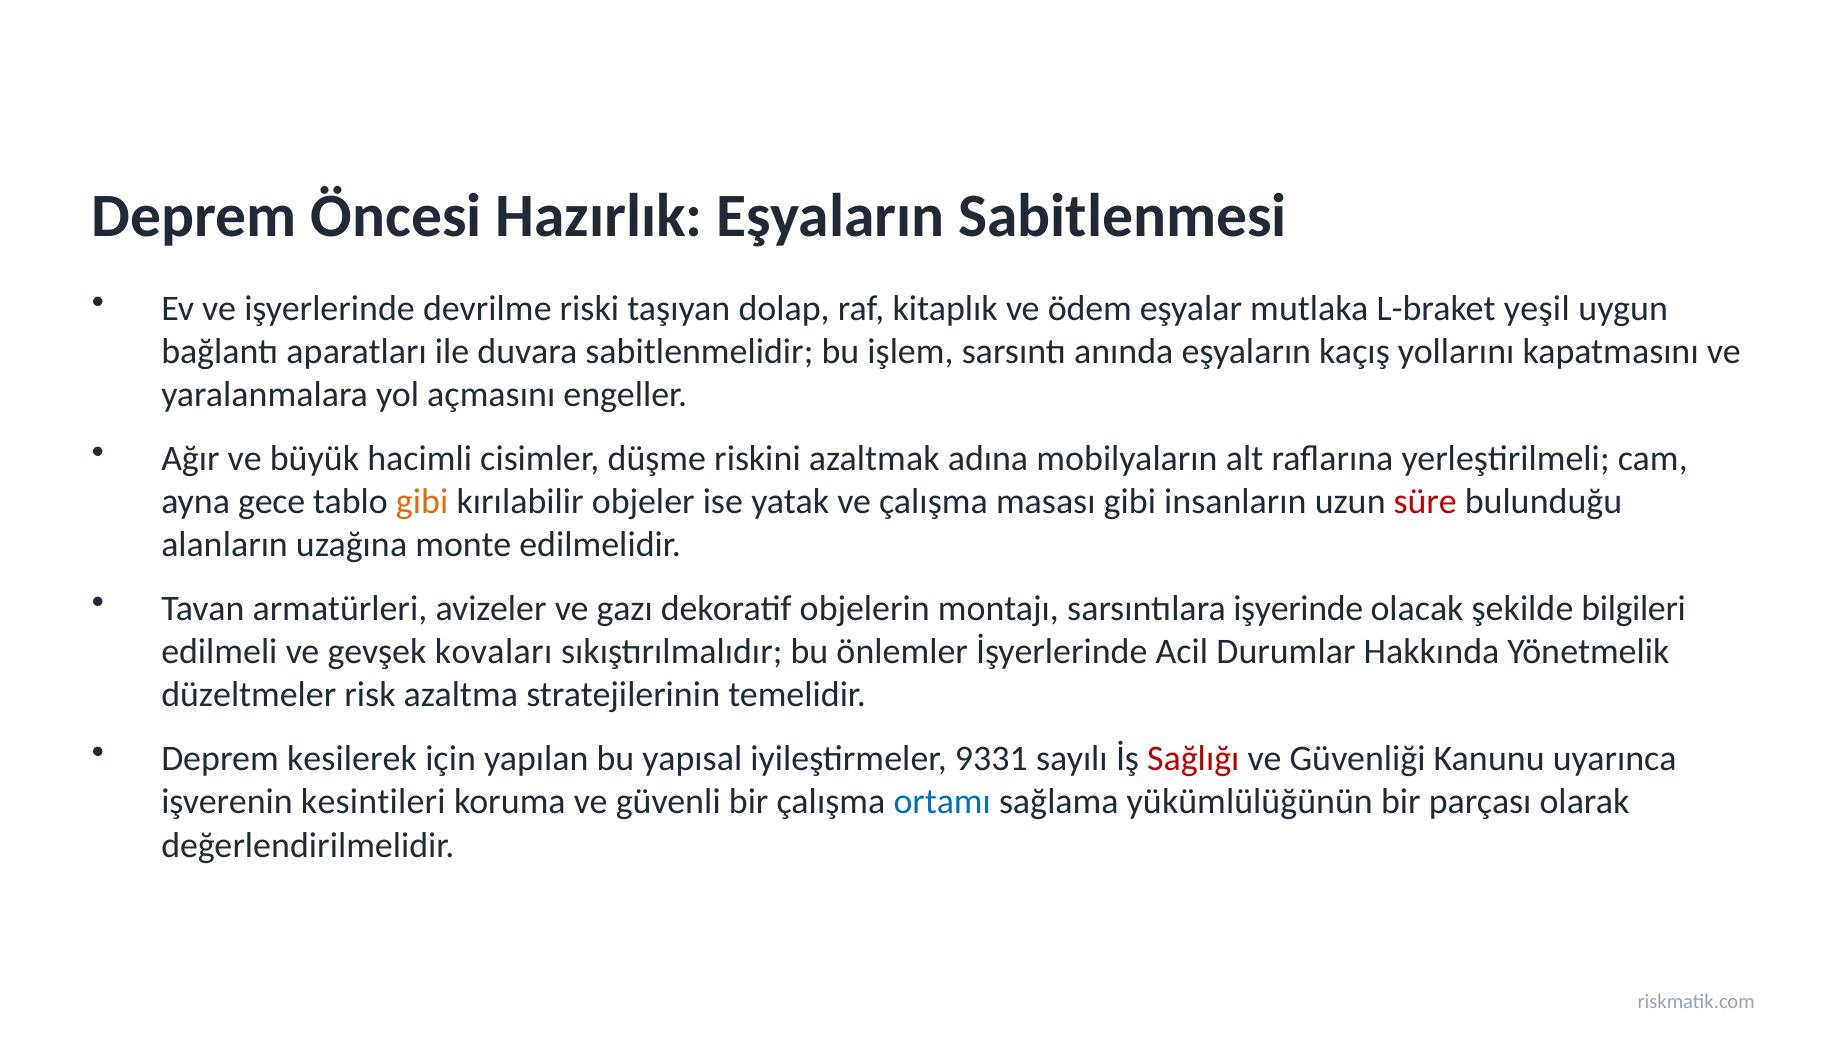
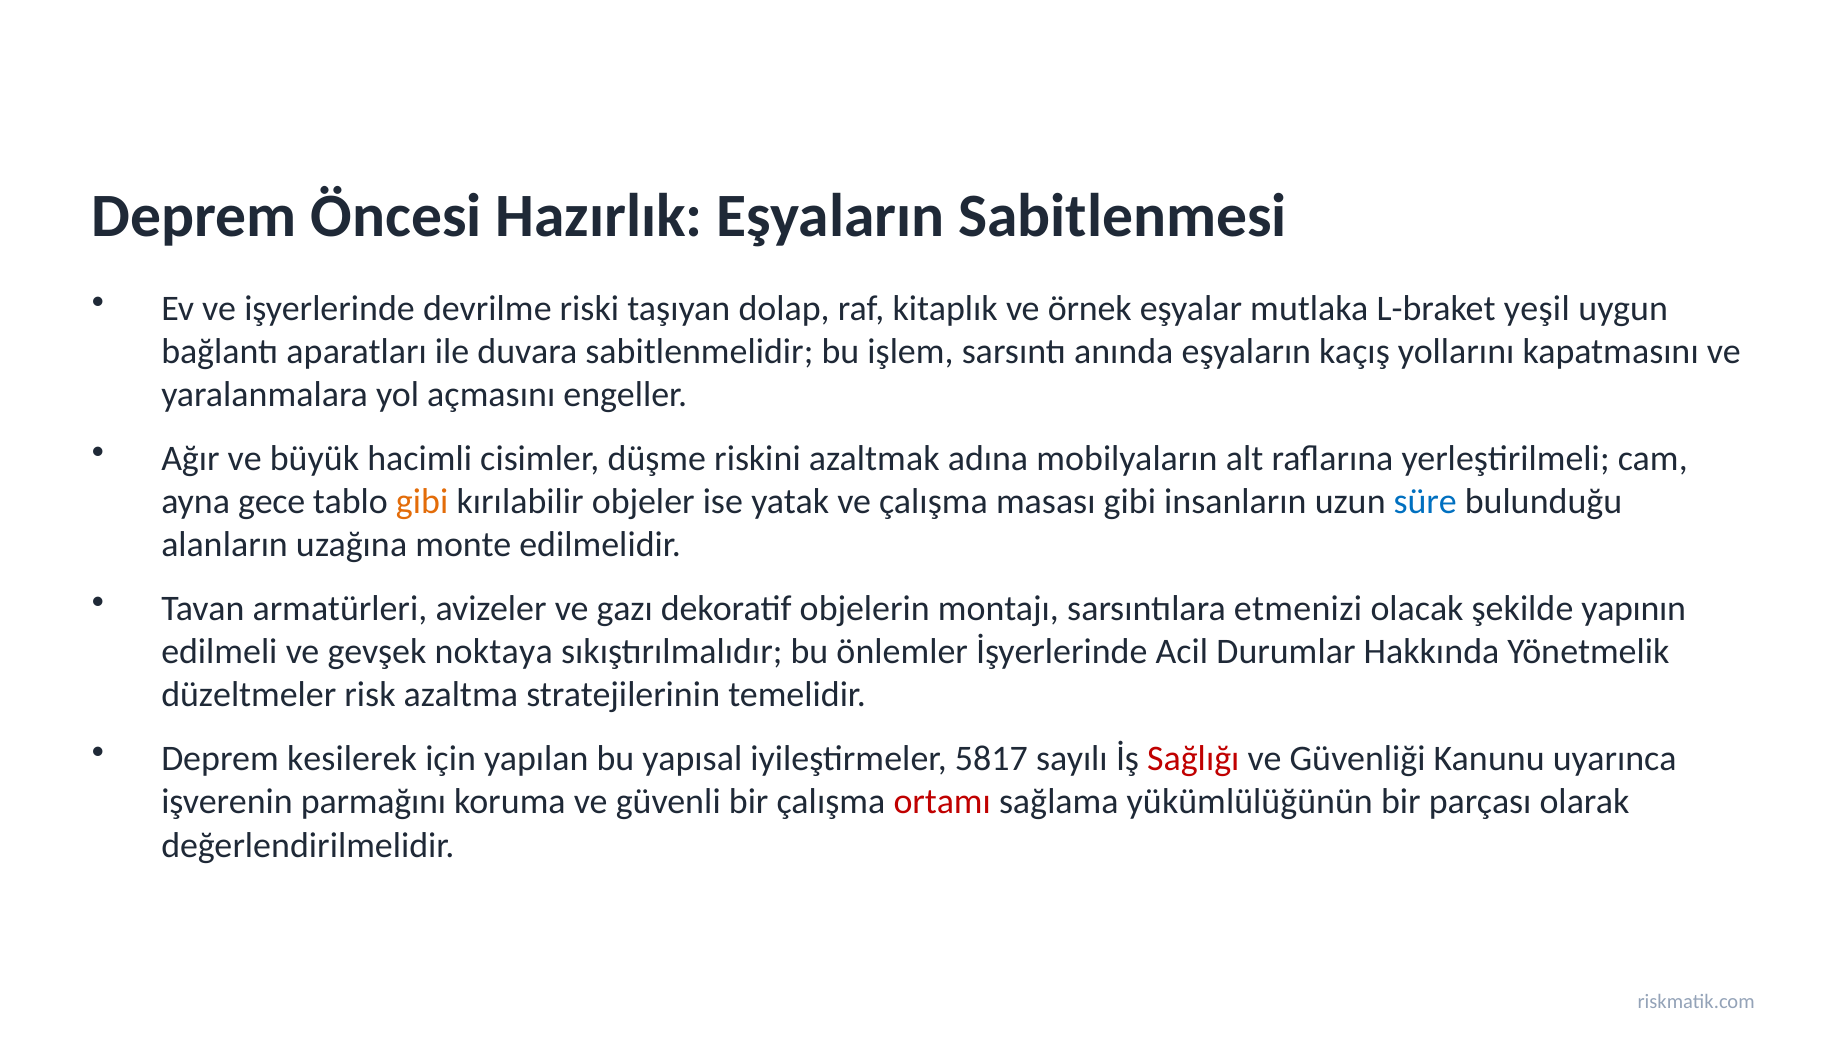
ödem: ödem -> örnek
süre colour: red -> blue
işyerinde: işyerinde -> etmenizi
bilgileri: bilgileri -> yapının
kovaları: kovaları -> noktaya
9331: 9331 -> 5817
kesintileri: kesintileri -> parmağını
ortamı colour: blue -> red
